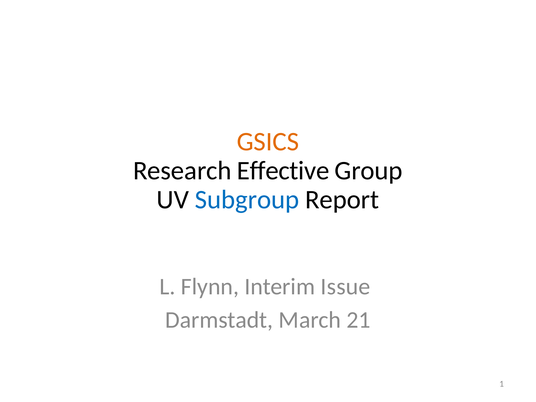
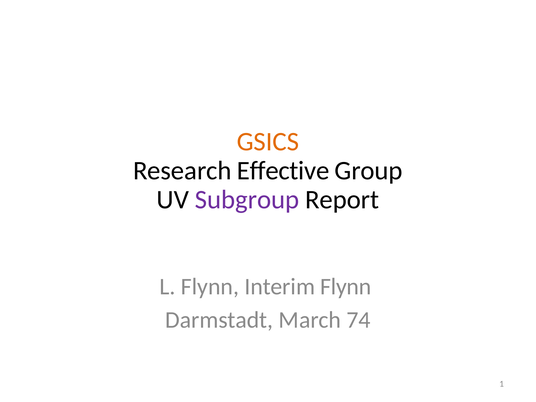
Subgroup colour: blue -> purple
Interim Issue: Issue -> Flynn
21: 21 -> 74
